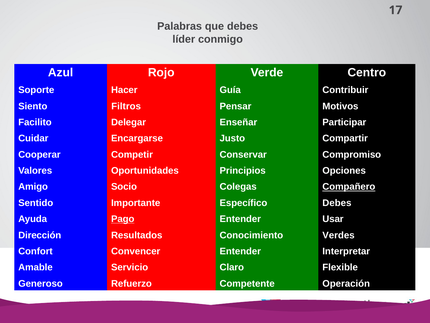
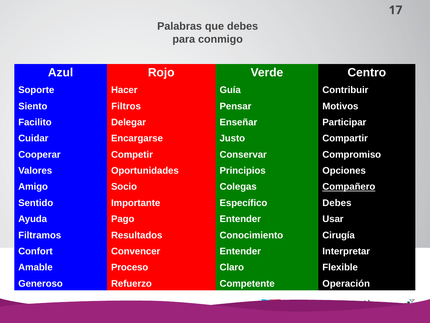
líder: líder -> para
Pago underline: present -> none
Dirección: Dirección -> Filtramos
Verdes: Verdes -> Cirugía
Servicio: Servicio -> Proceso
